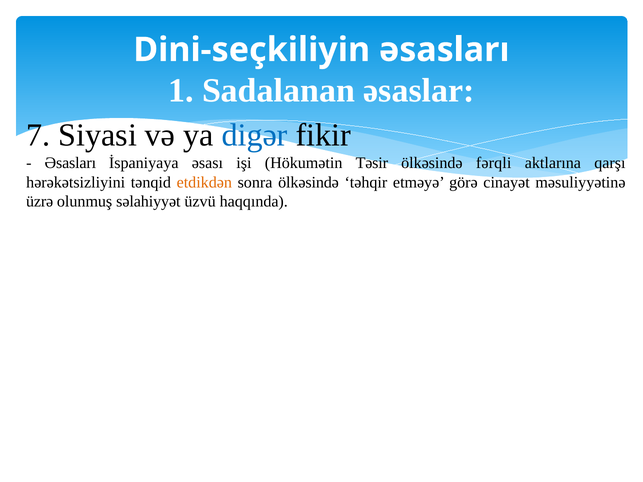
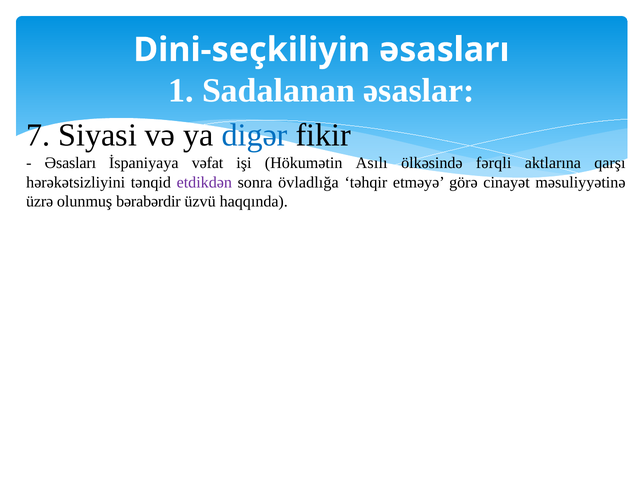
əsası: əsası -> vəfat
Təsir: Təsir -> Asılı
etdikdən colour: orange -> purple
sonra ölkəsində: ölkəsində -> övladlığa
səlahiyyət: səlahiyyət -> bərabərdir
